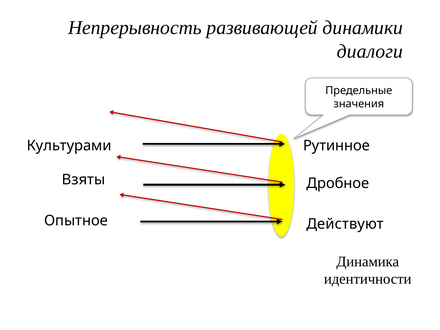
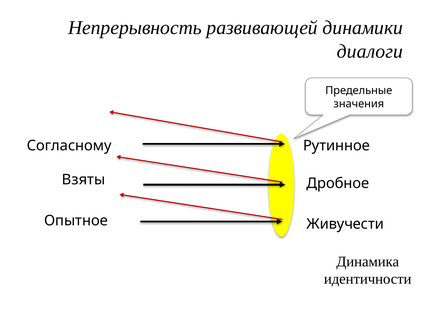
Культурами: Культурами -> Согласному
Действуют: Действуют -> Живучести
